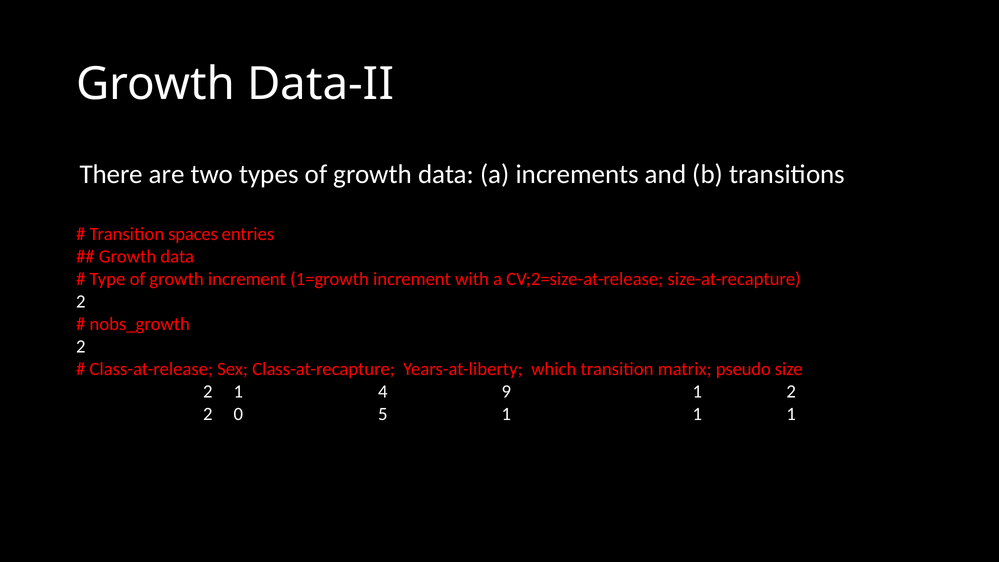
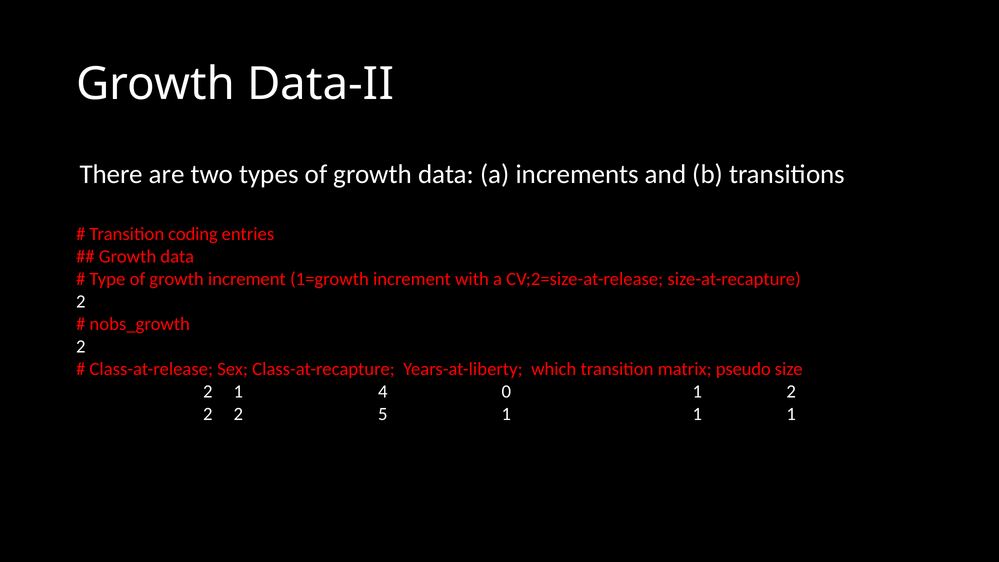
spaces: spaces -> coding
9: 9 -> 0
0 at (238, 414): 0 -> 2
